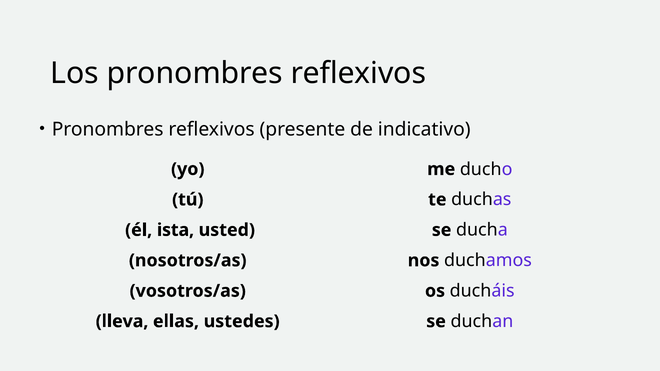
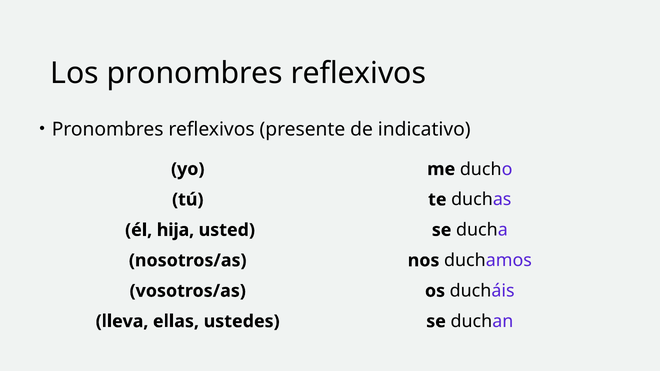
ista: ista -> hija
